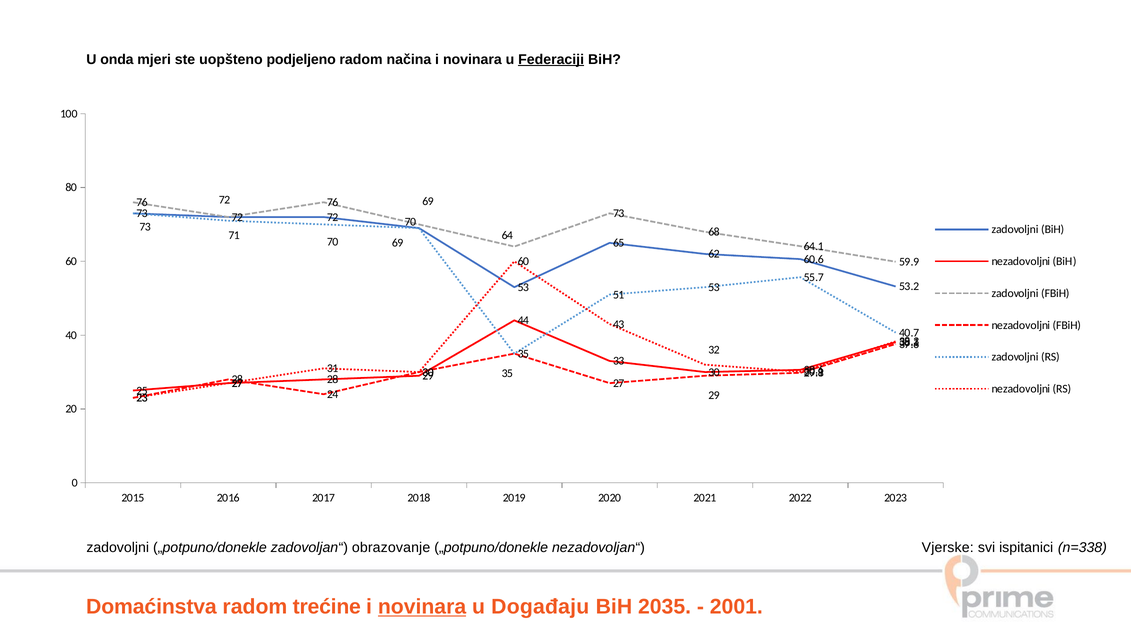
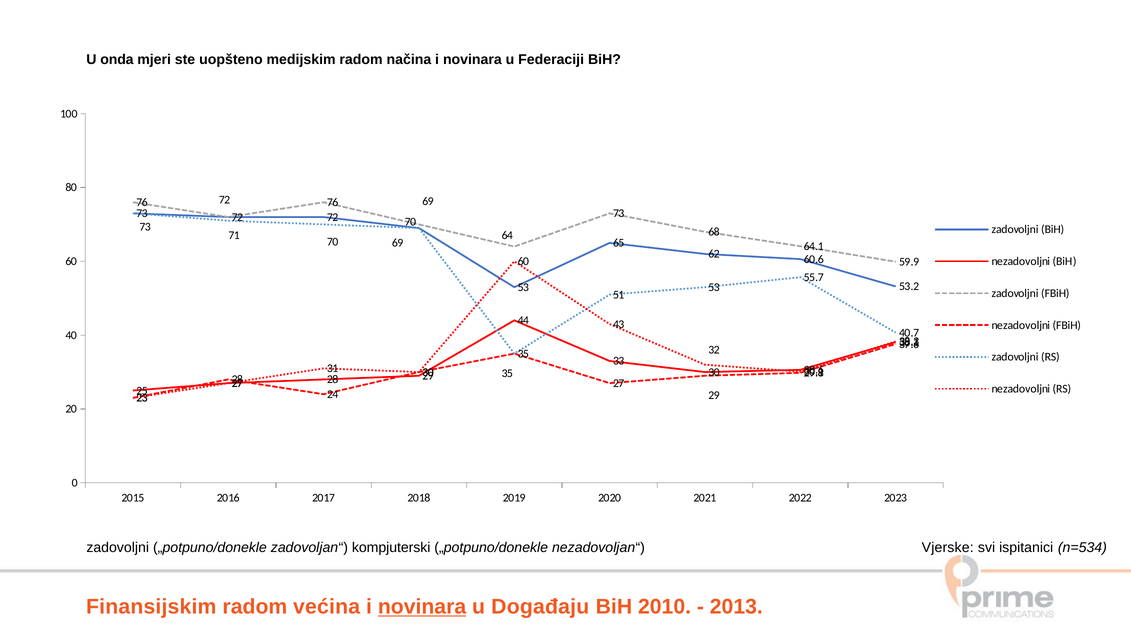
podjeljeno: podjeljeno -> medijskim
Federaciji underline: present -> none
obrazovanje: obrazovanje -> kompjuterski
n=338: n=338 -> n=534
Domaćinstva: Domaćinstva -> Finansijskim
trećine: trećine -> većina
2035: 2035 -> 2010
2001: 2001 -> 2013
